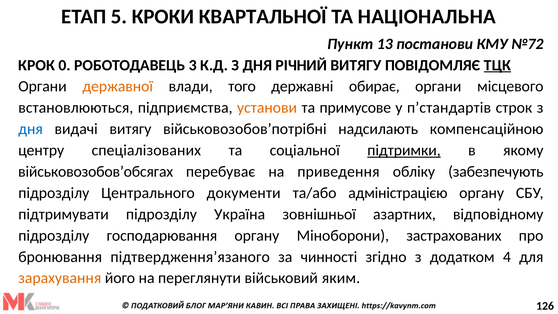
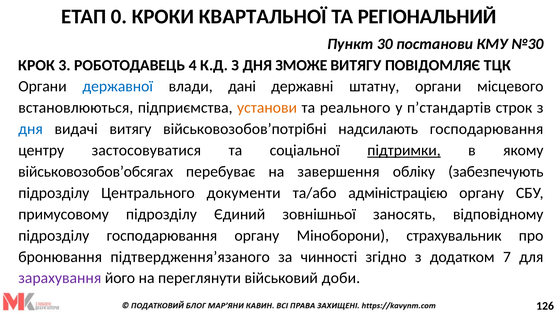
5: 5 -> 0
НАЦІОНАЛЬНА: НАЦІОНАЛЬНА -> РЕГІОНАЛЬНИЙ
13: 13 -> 30
№72: №72 -> №30
0: 0 -> 3
3: 3 -> 4
РІЧНИЙ: РІЧНИЙ -> ЗМОЖЕ
ТЦК underline: present -> none
державної colour: orange -> blue
того: того -> дані
обирає: обирає -> штатну
примусове: примусове -> реального
надсилають компенсаційною: компенсаційною -> господарювання
спеціалізованих: спеціалізованих -> застосовуватися
приведення: приведення -> завершення
підтримувати: підтримувати -> примусовому
Україна: Україна -> Єдиний
азартних: азартних -> заносять
застрахованих: застрахованих -> страхувальник
4: 4 -> 7
зарахування colour: orange -> purple
яким: яким -> доби
